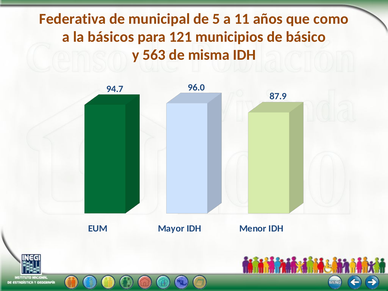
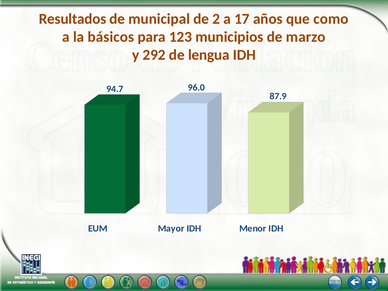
Federativa: Federativa -> Resultados
5: 5 -> 2
11: 11 -> 17
121: 121 -> 123
básico: básico -> marzo
563: 563 -> 292
misma: misma -> lengua
